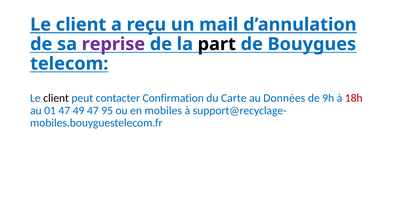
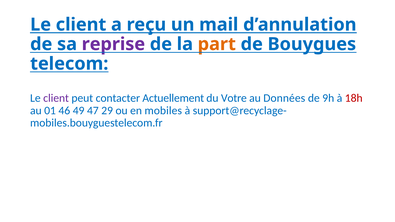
part colour: black -> orange
client at (56, 98) colour: black -> purple
Confirmation: Confirmation -> Actuellement
Carte: Carte -> Votre
01 47: 47 -> 46
95: 95 -> 29
